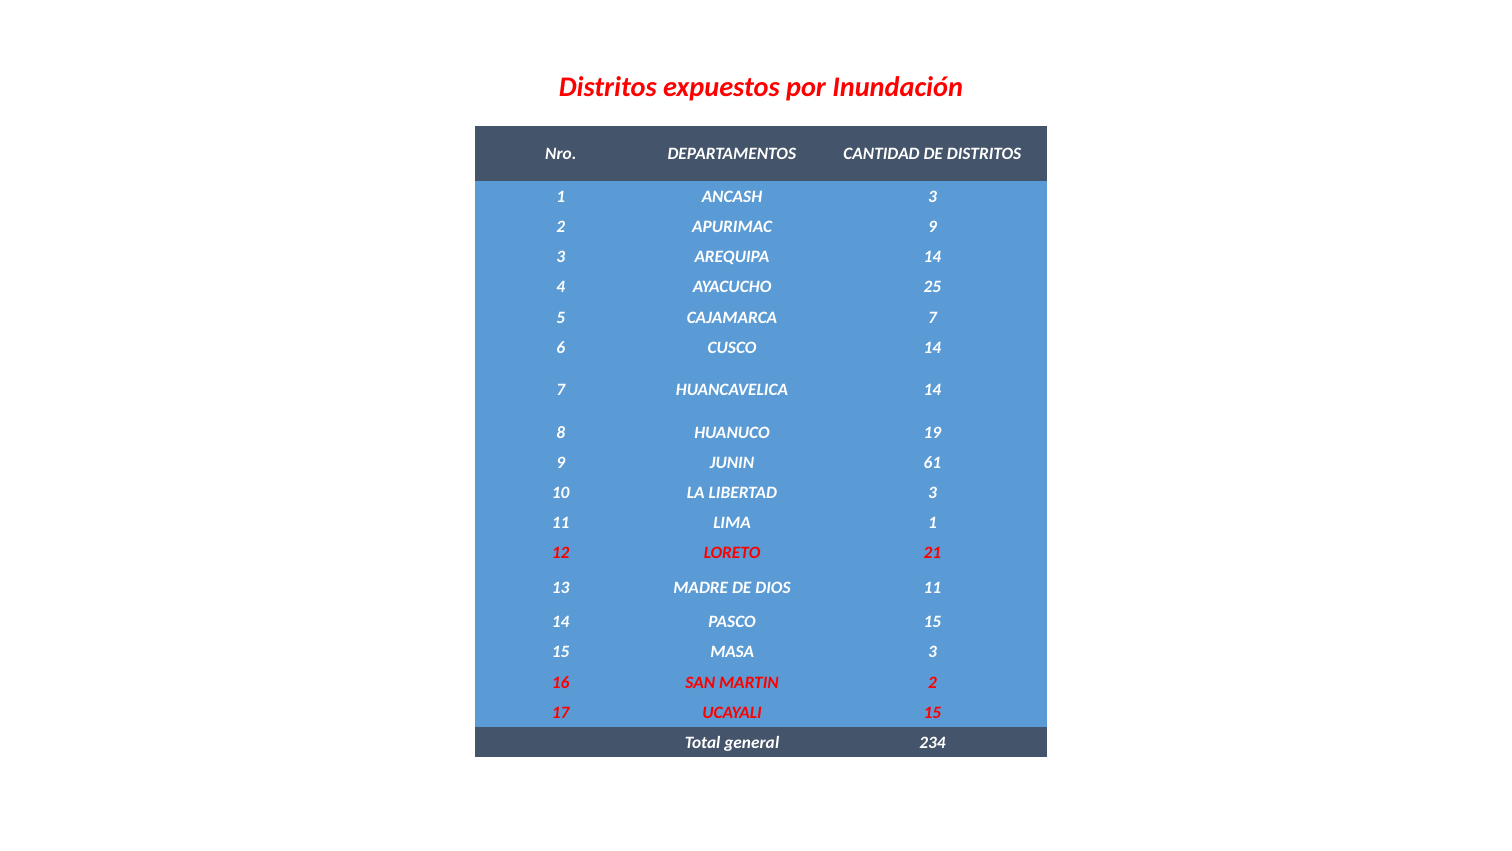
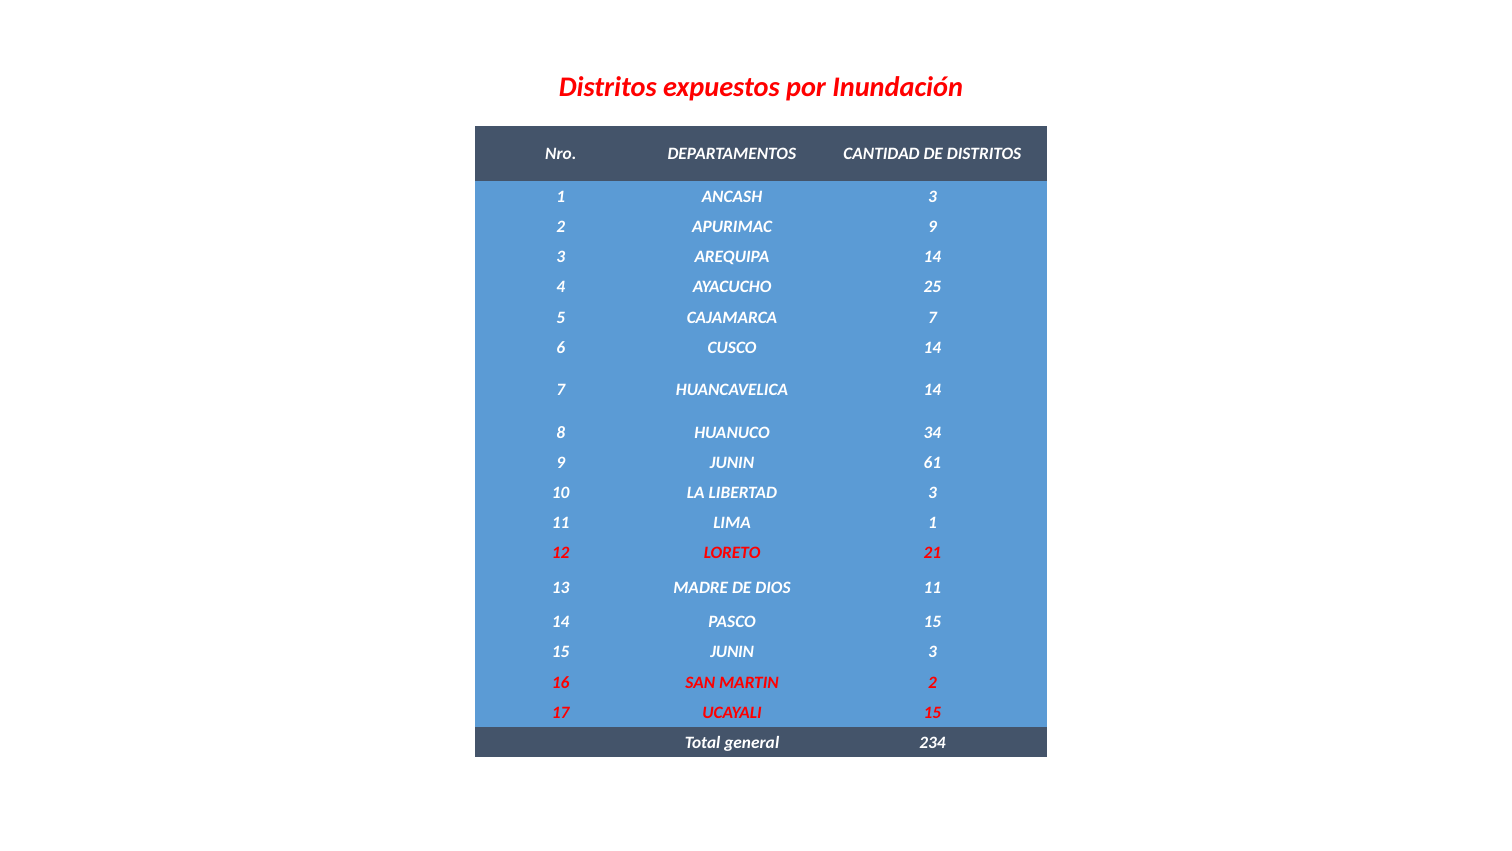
19: 19 -> 34
15 MASA: MASA -> JUNIN
